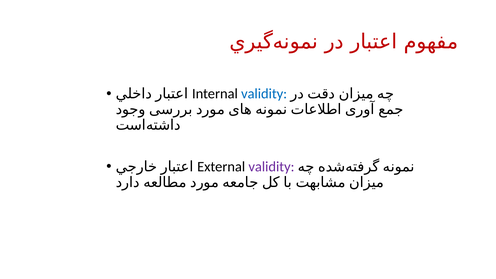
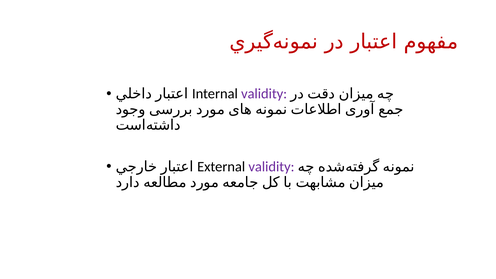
validity at (264, 94) colour: blue -> purple
